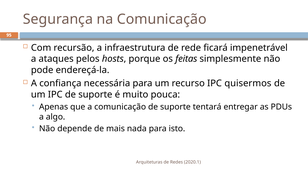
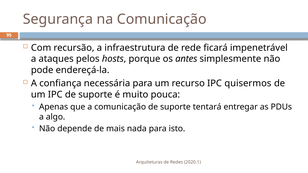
feitas: feitas -> antes
